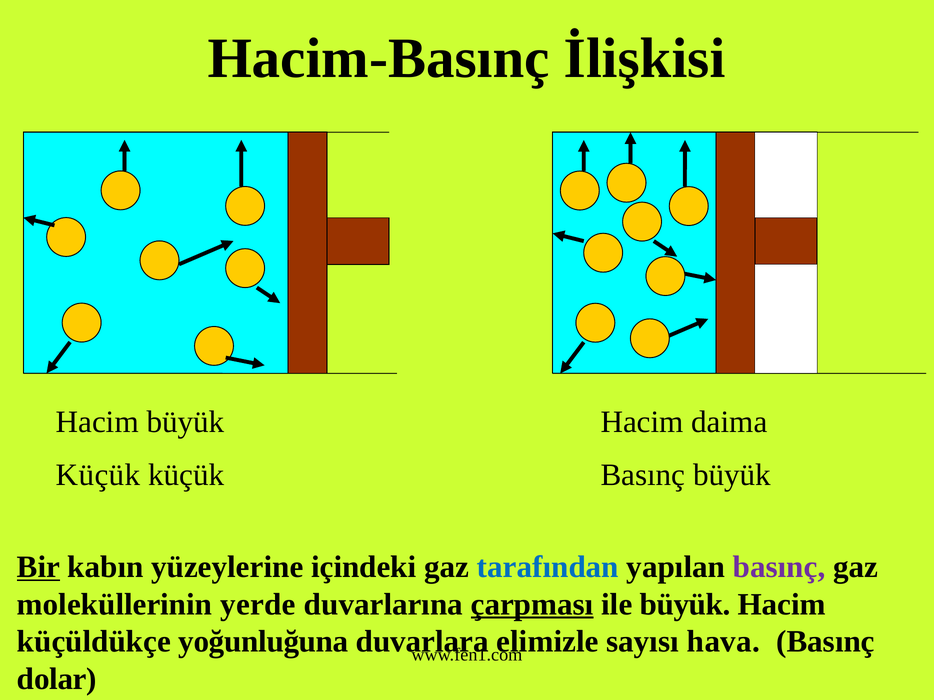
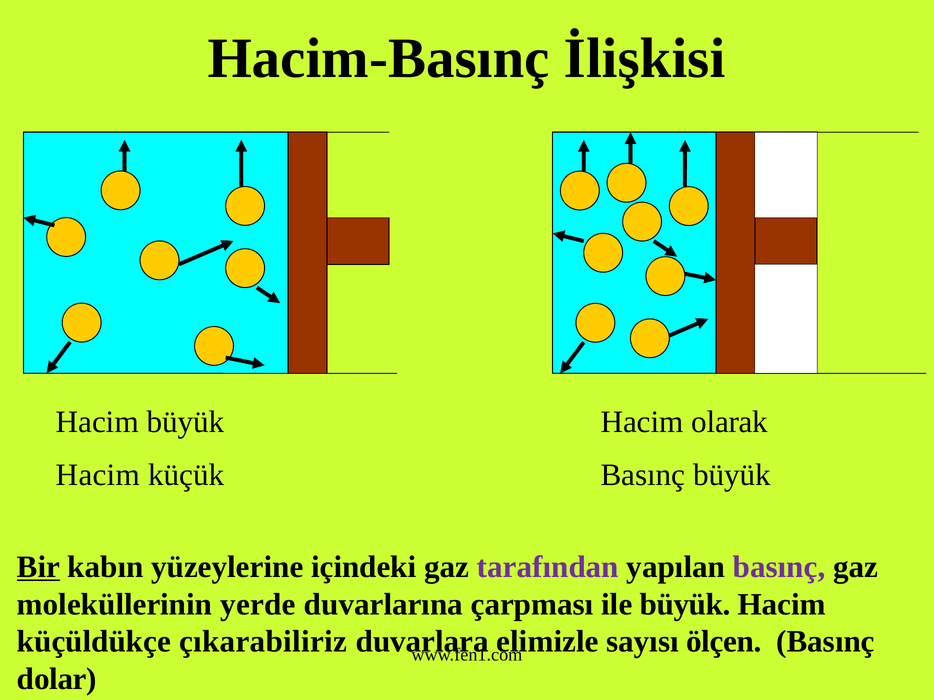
daima: daima -> olarak
Küçük at (98, 475): Küçük -> Hacim
tarafından colour: blue -> purple
çarpması underline: present -> none
yoğunluğuna: yoğunluğuna -> çıkarabiliriz
hava: hava -> ölçen
